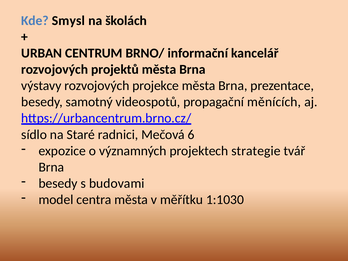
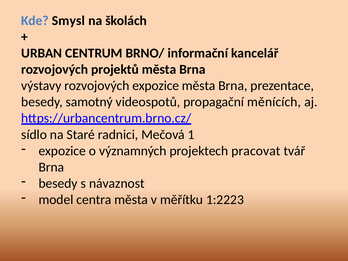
rozvojových projekce: projekce -> expozice
6: 6 -> 1
strategie: strategie -> pracovat
budovami: budovami -> návaznost
1:1030: 1:1030 -> 1:2223
